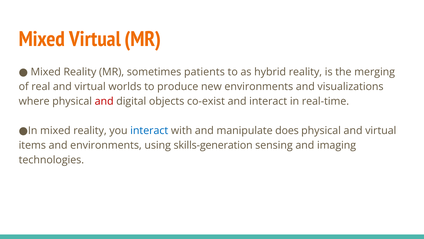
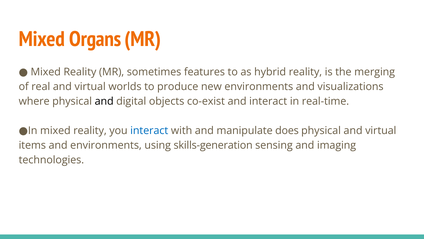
Mixed Virtual: Virtual -> Organs
patients: patients -> features
and at (104, 101) colour: red -> black
